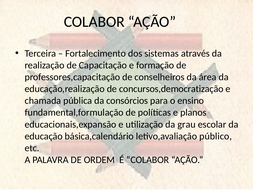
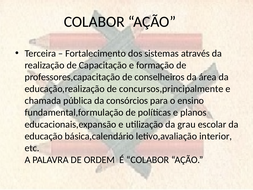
concursos,democratização: concursos,democratização -> concursos,principalmente
público: público -> interior
